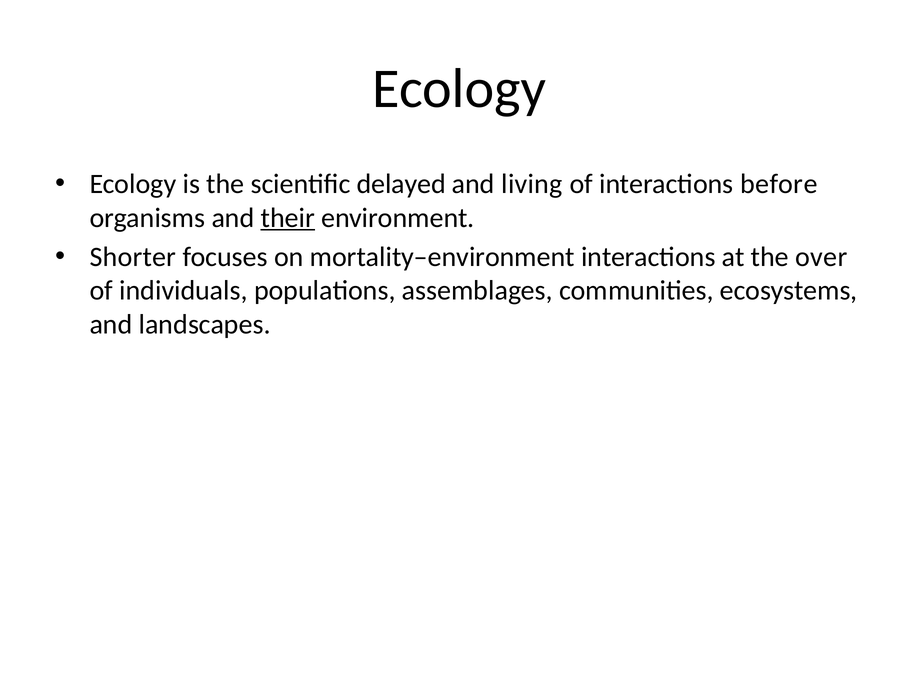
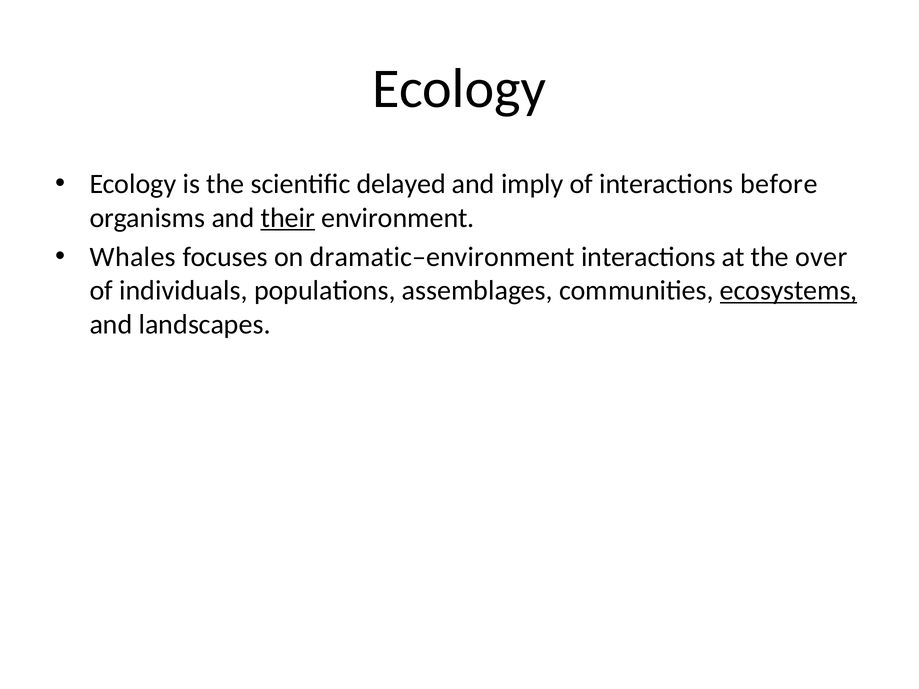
living: living -> imply
Shorter: Shorter -> Whales
mortality–environment: mortality–environment -> dramatic–environment
ecosystems underline: none -> present
